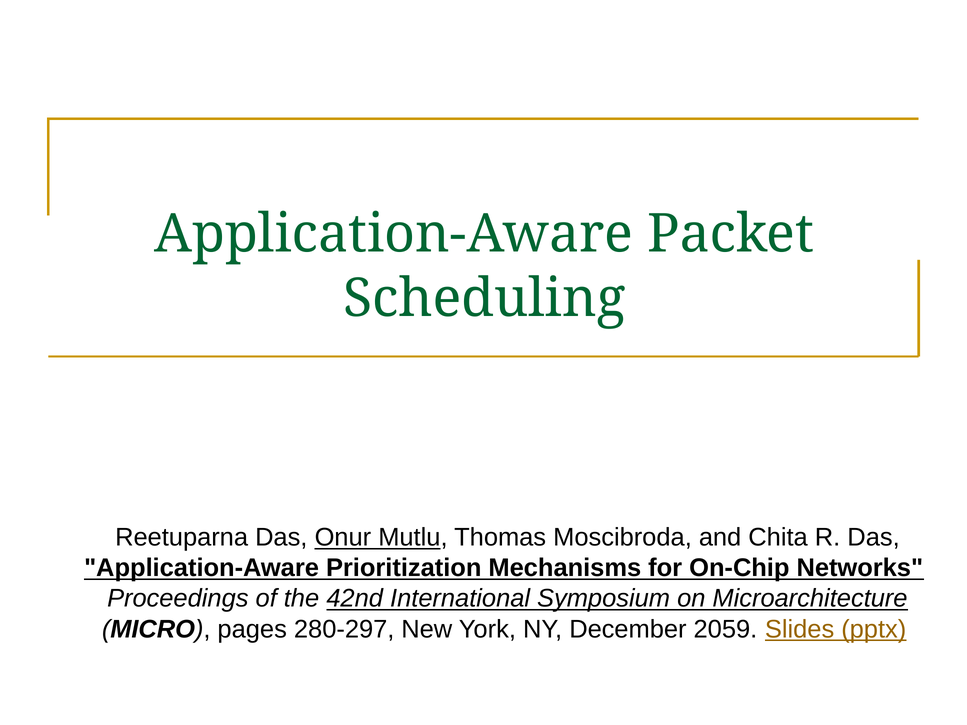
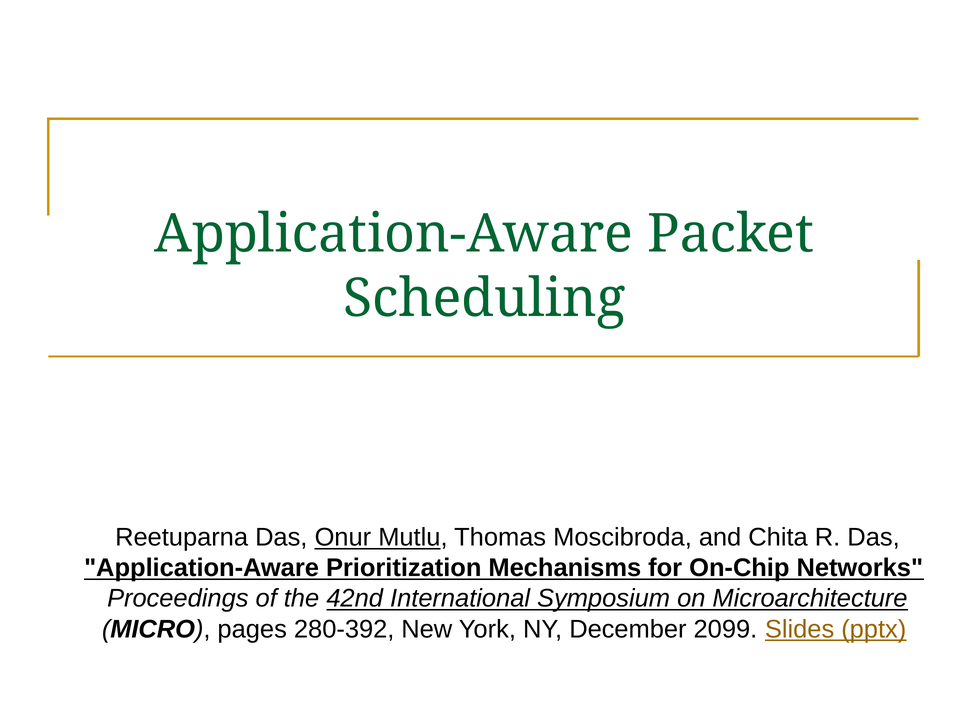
280-297: 280-297 -> 280-392
2059: 2059 -> 2099
